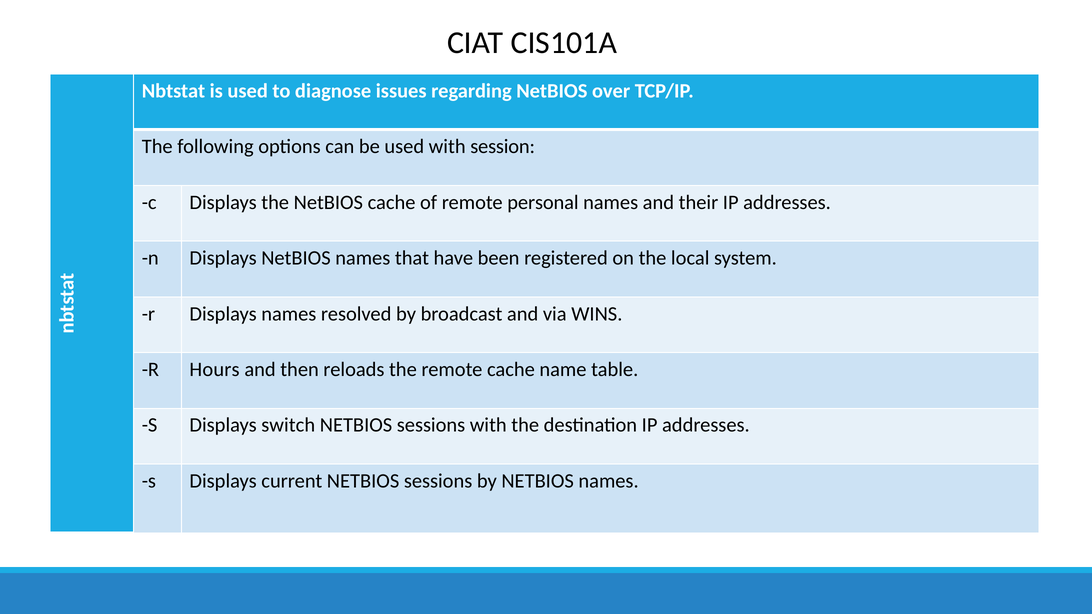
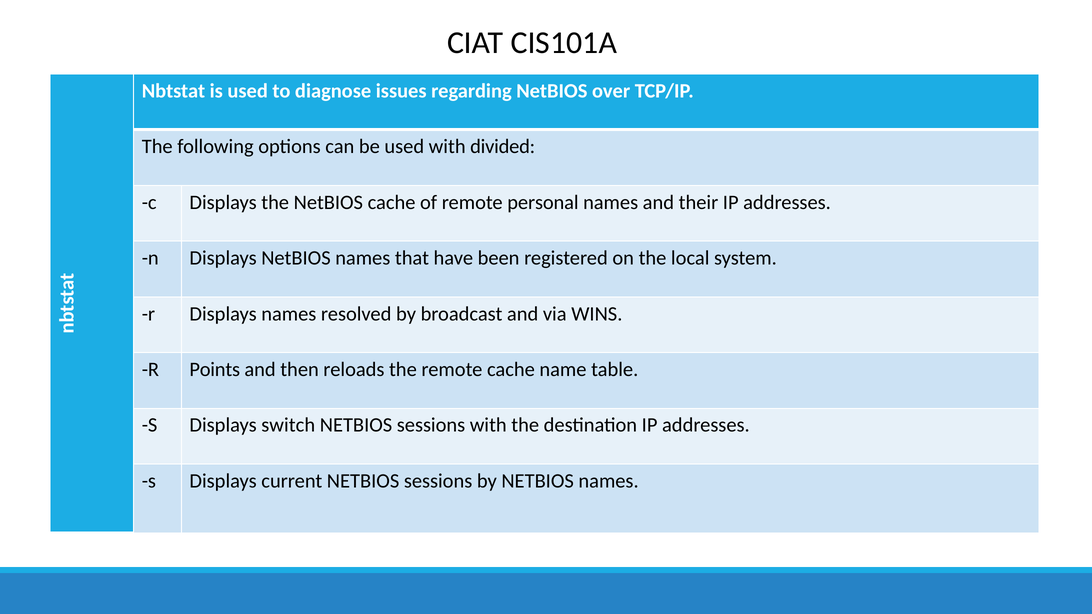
session: session -> divided
Hours: Hours -> Points
